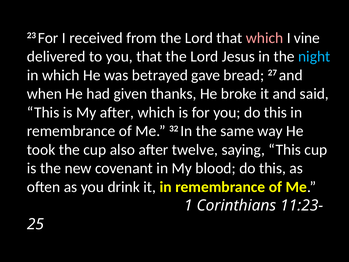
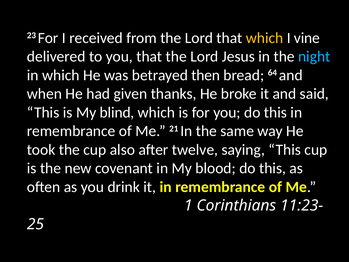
which at (265, 38) colour: pink -> yellow
gave: gave -> then
27: 27 -> 64
My after: after -> blind
32: 32 -> 21
